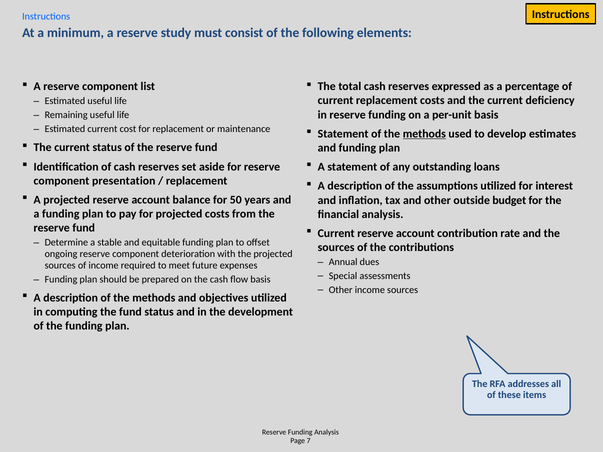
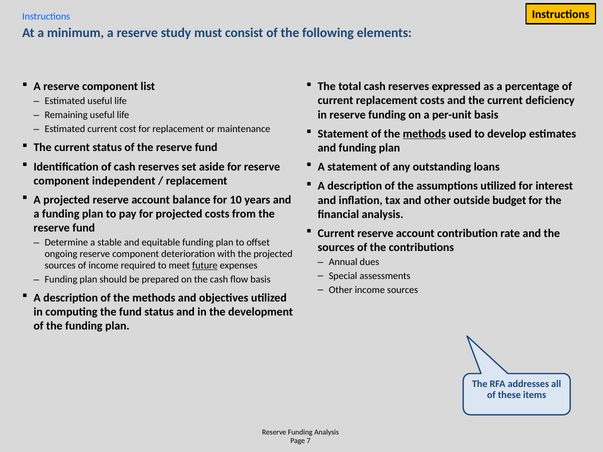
presentation: presentation -> independent
50: 50 -> 10
future underline: none -> present
